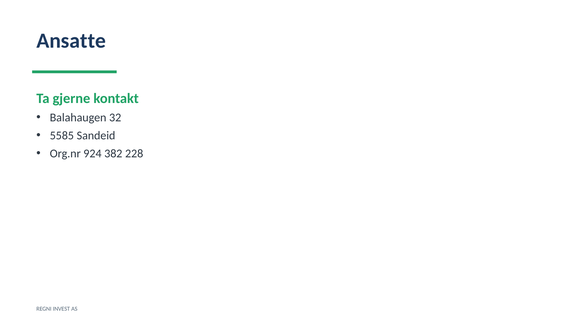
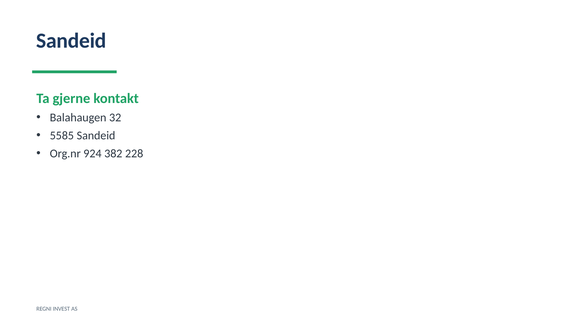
Ansatte at (71, 41): Ansatte -> Sandeid
